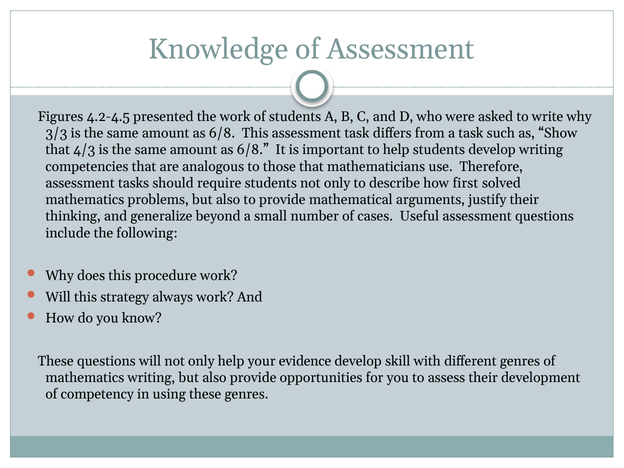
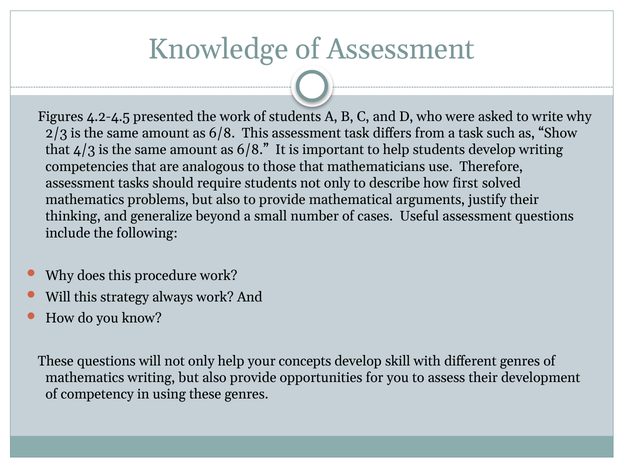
3/3: 3/3 -> 2/3
evidence: evidence -> concepts
